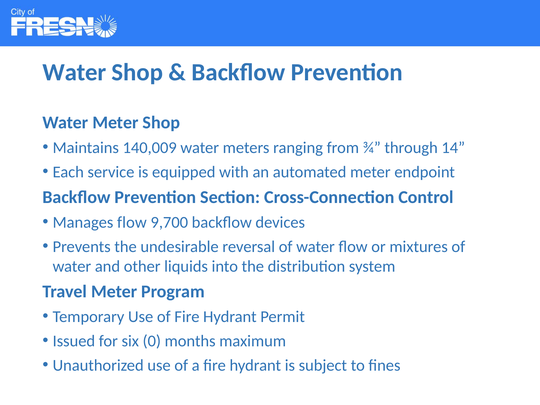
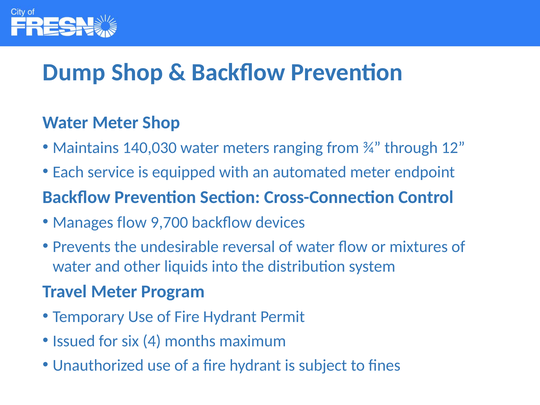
Water at (74, 72): Water -> Dump
140,009: 140,009 -> 140,030
14: 14 -> 12
0: 0 -> 4
